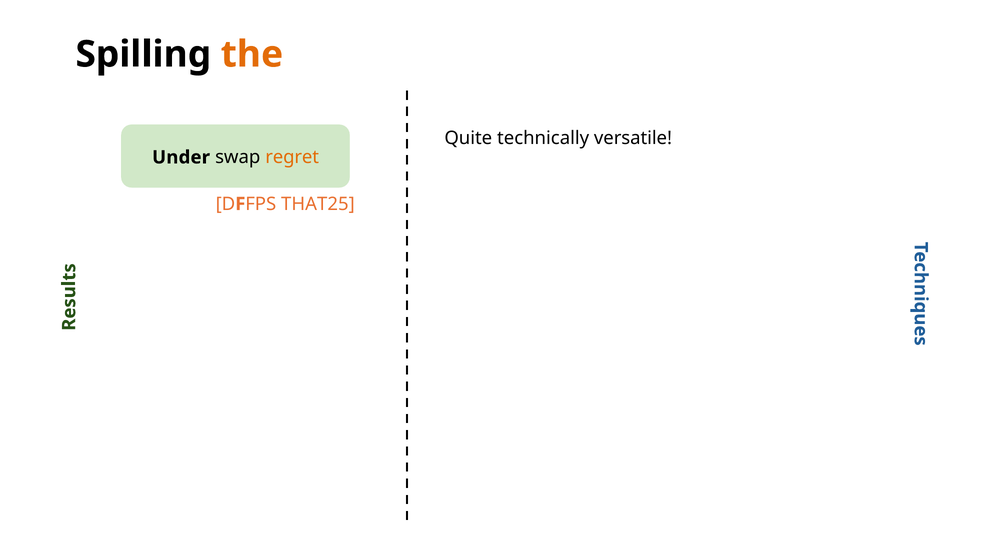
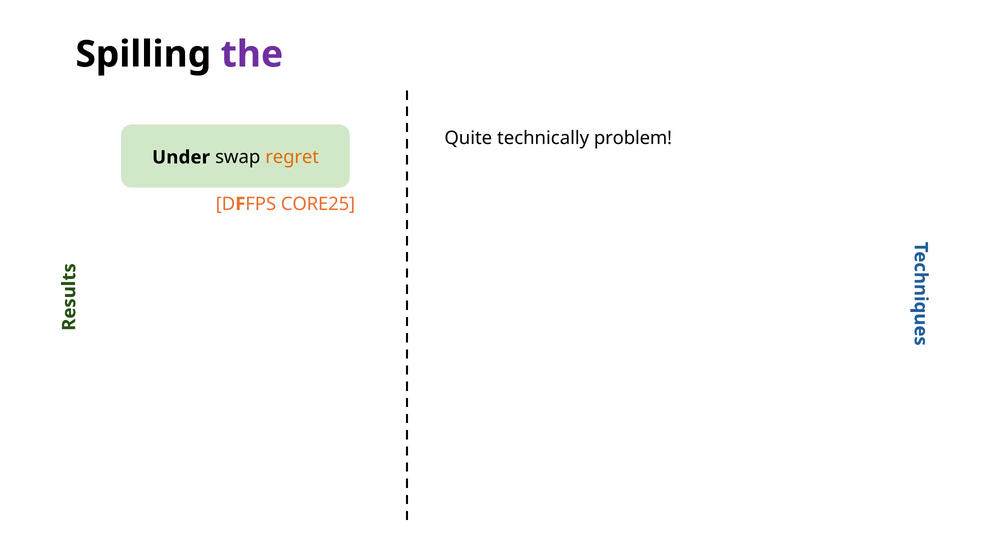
the colour: orange -> purple
versatile: versatile -> problem
THAT25: THAT25 -> CORE25
